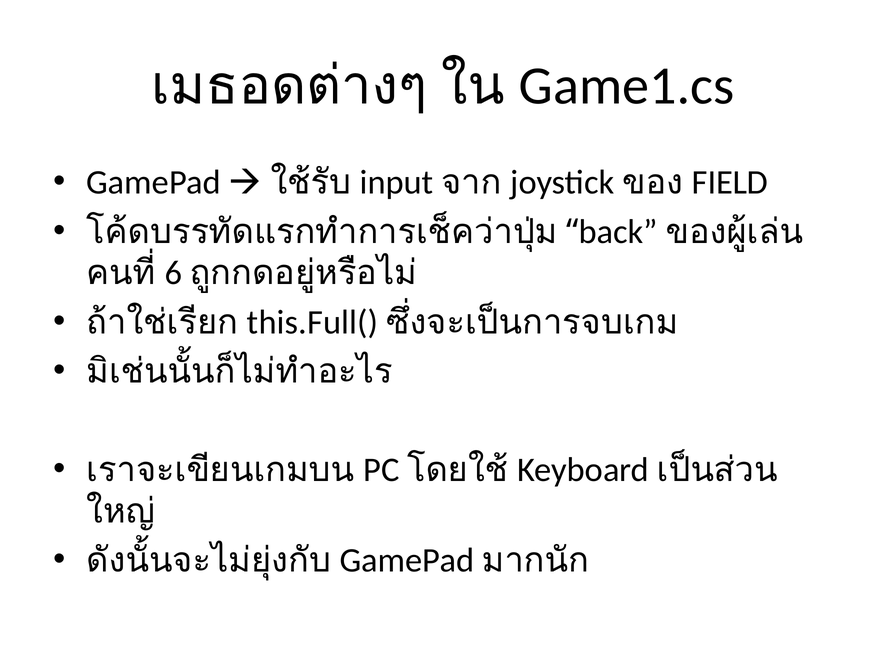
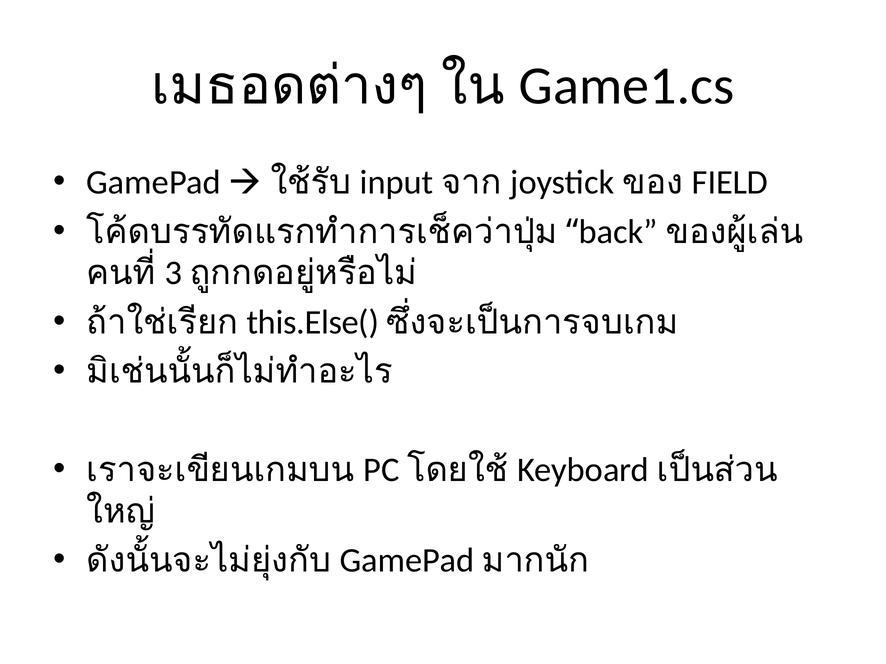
6: 6 -> 3
this.Full(: this.Full( -> this.Else(
